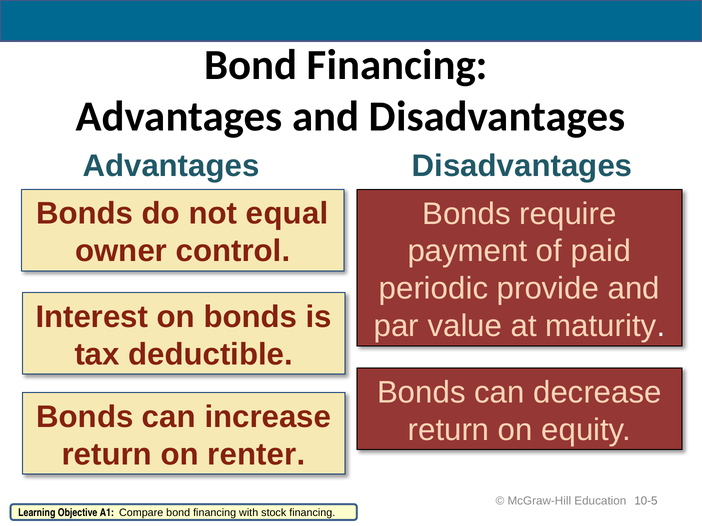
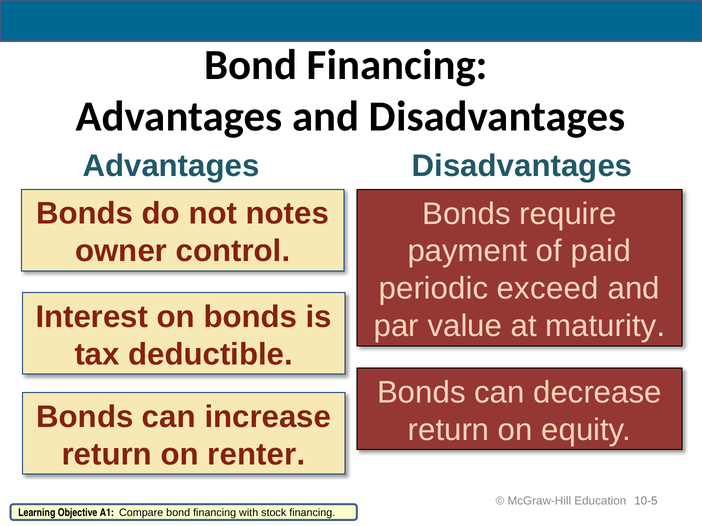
equal: equal -> notes
provide: provide -> exceed
